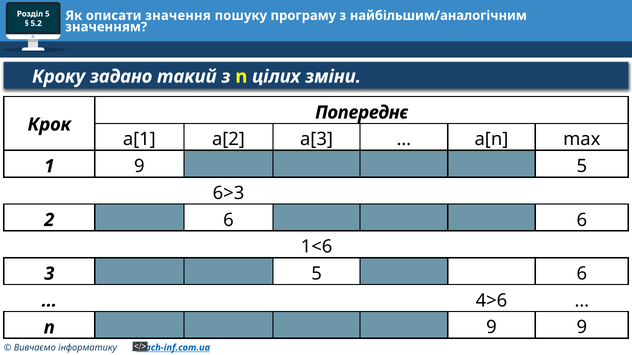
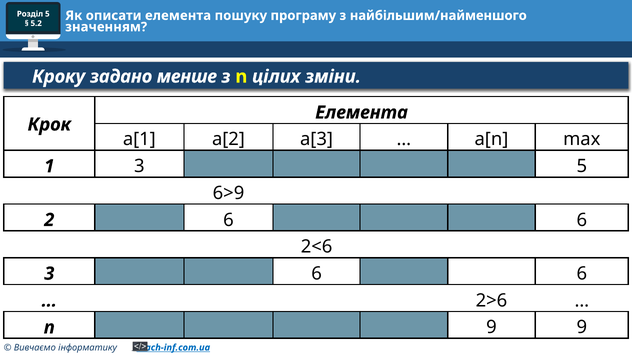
описати значення: значення -> елемента
найбільшим/аналогічним: найбільшим/аналогічним -> найбільшим/найменшого
такий: такий -> менше
Попереднє at (362, 113): Попереднє -> Елемента
1 9: 9 -> 3
6>3: 6>3 -> 6>9
1<6: 1<6 -> 2<6
3 5: 5 -> 6
4>6: 4>6 -> 2>6
